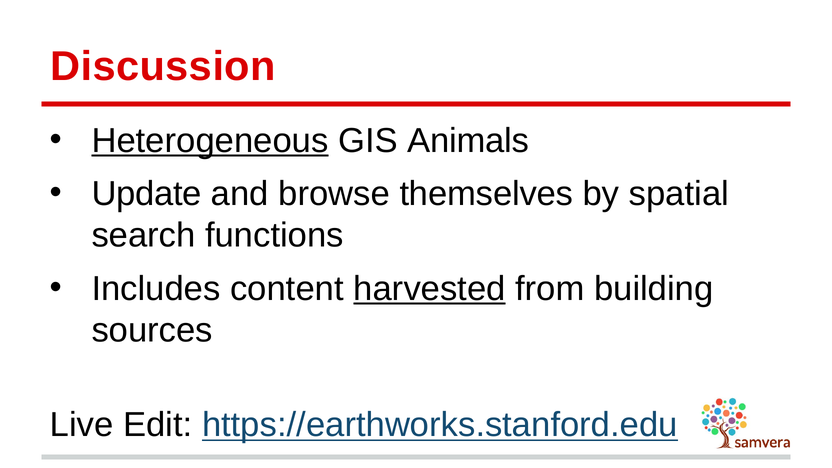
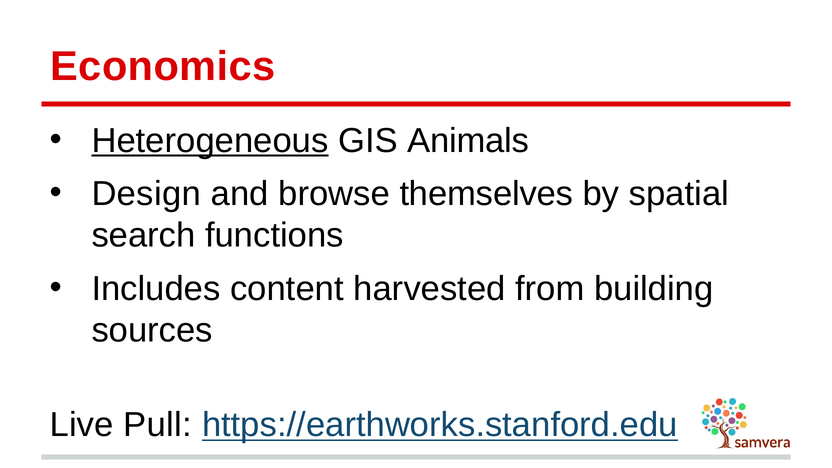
Discussion: Discussion -> Economics
Update: Update -> Design
harvested underline: present -> none
Edit: Edit -> Pull
